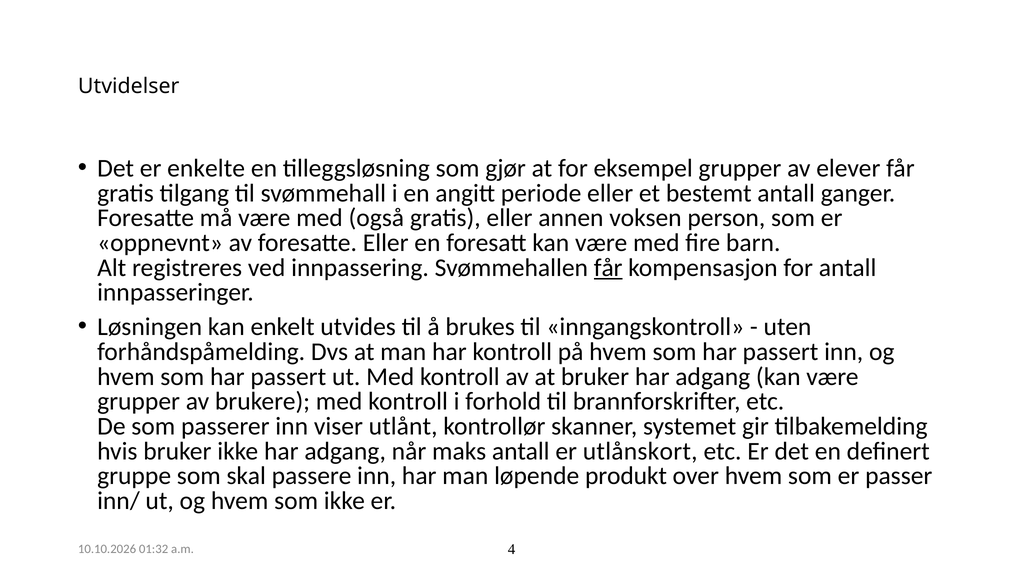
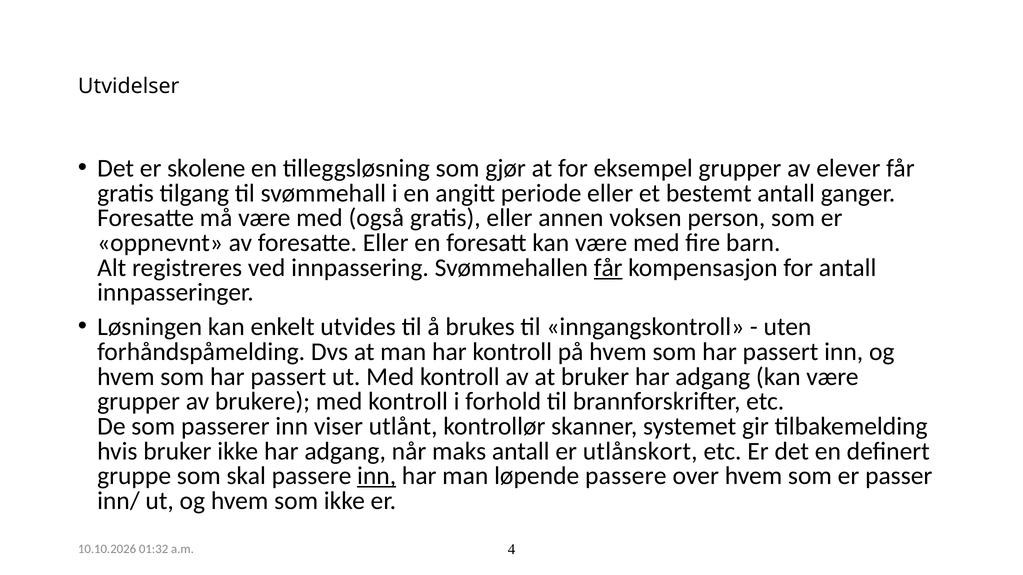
enkelte: enkelte -> skolene
inn at (377, 476) underline: none -> present
løpende produkt: produkt -> passere
